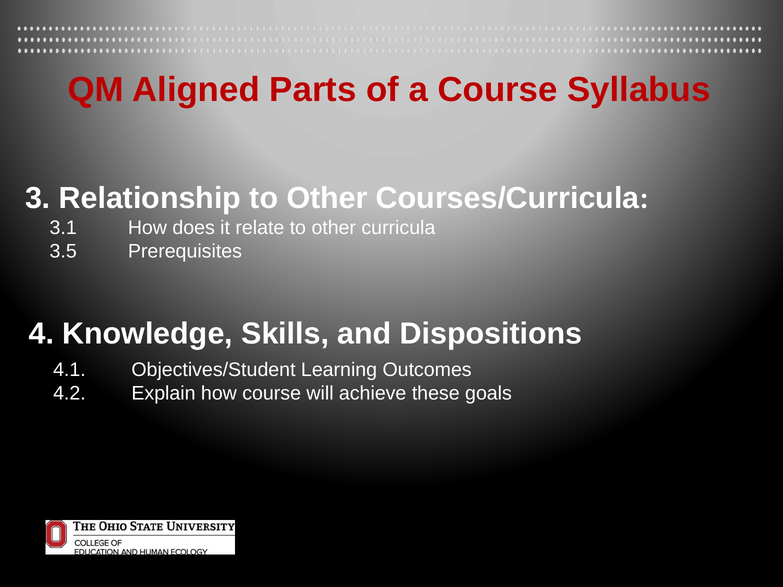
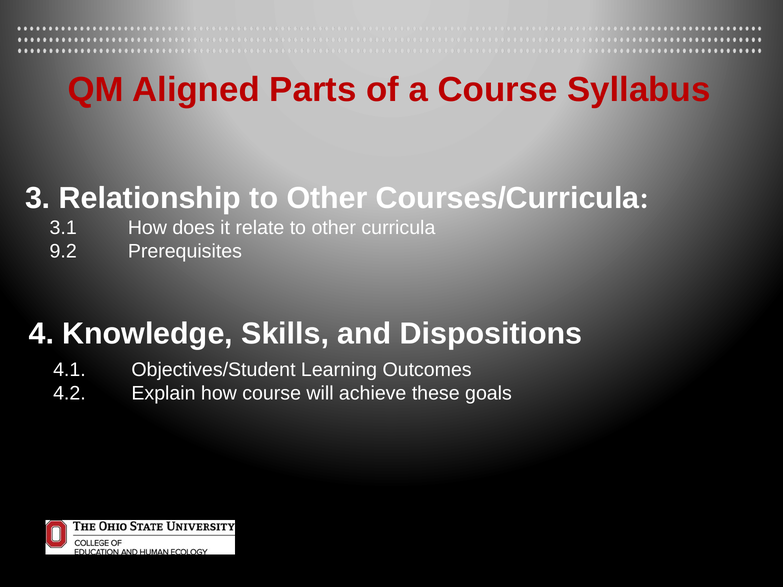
3.5: 3.5 -> 9.2
